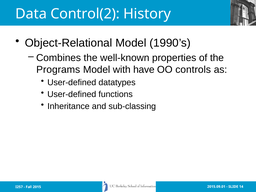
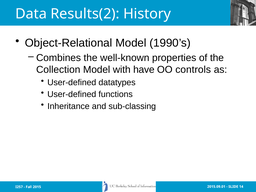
Control(2: Control(2 -> Results(2
Programs: Programs -> Collection
